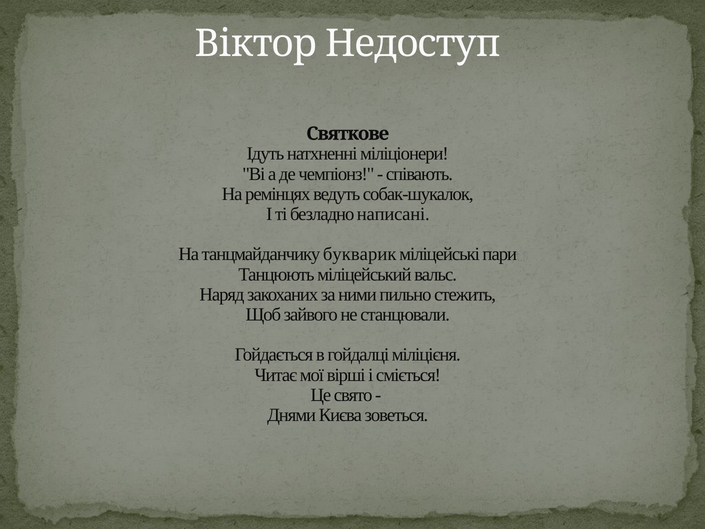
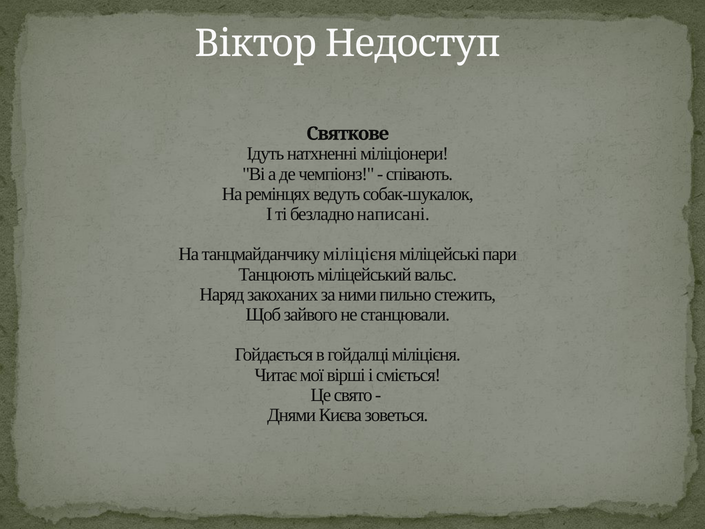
танцмайданчику букварик: букварик -> міліцієня
